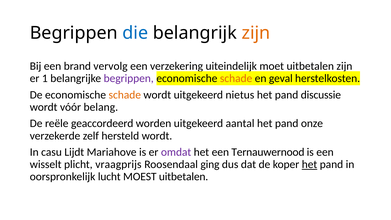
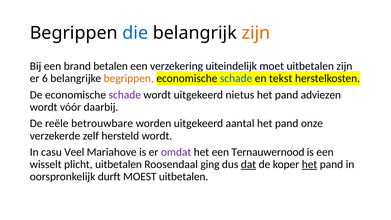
vervolg: vervolg -> betalen
1: 1 -> 6
begrippen at (129, 78) colour: purple -> orange
schade at (236, 78) colour: orange -> blue
geval: geval -> tekst
schade at (125, 95) colour: orange -> purple
discussie: discussie -> adviezen
belang: belang -> daarbij
geaccordeerd: geaccordeerd -> betrouwbare
Lijdt: Lijdt -> Veel
plicht vraagprijs: vraagprijs -> uitbetalen
dat underline: none -> present
lucht: lucht -> durft
